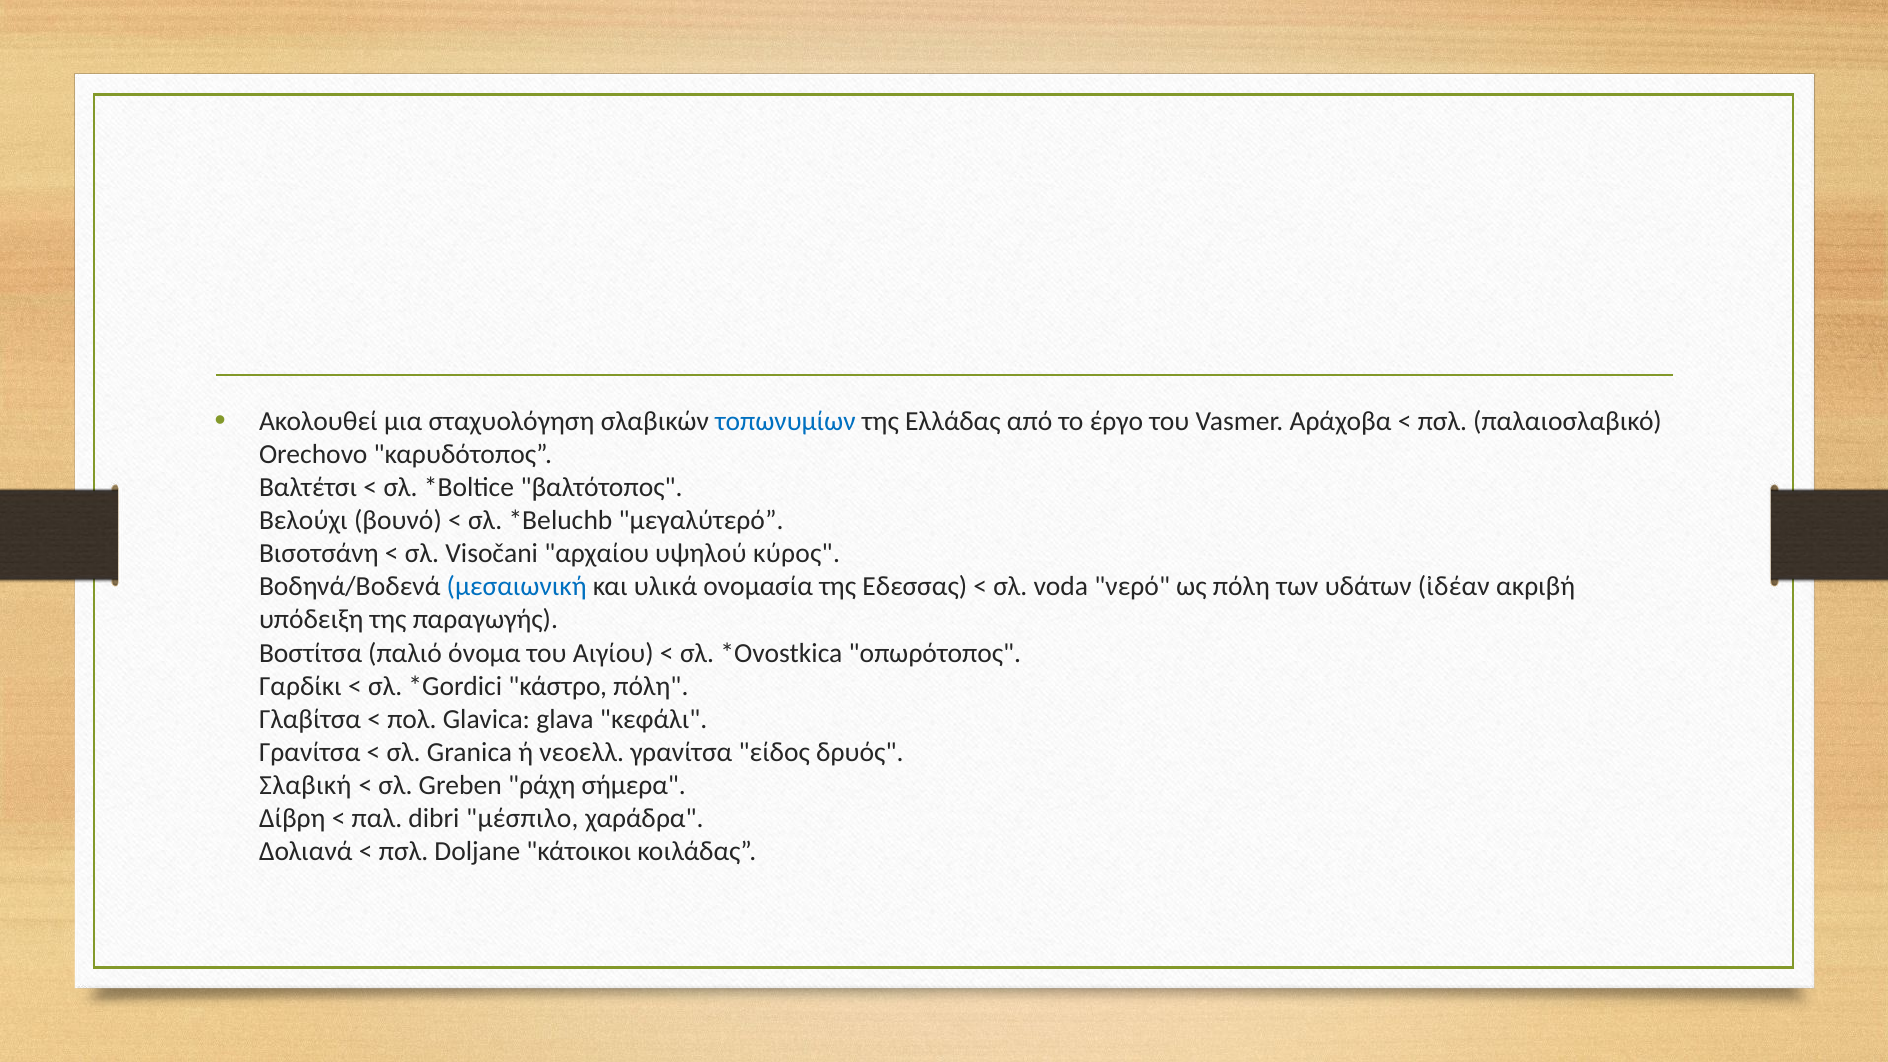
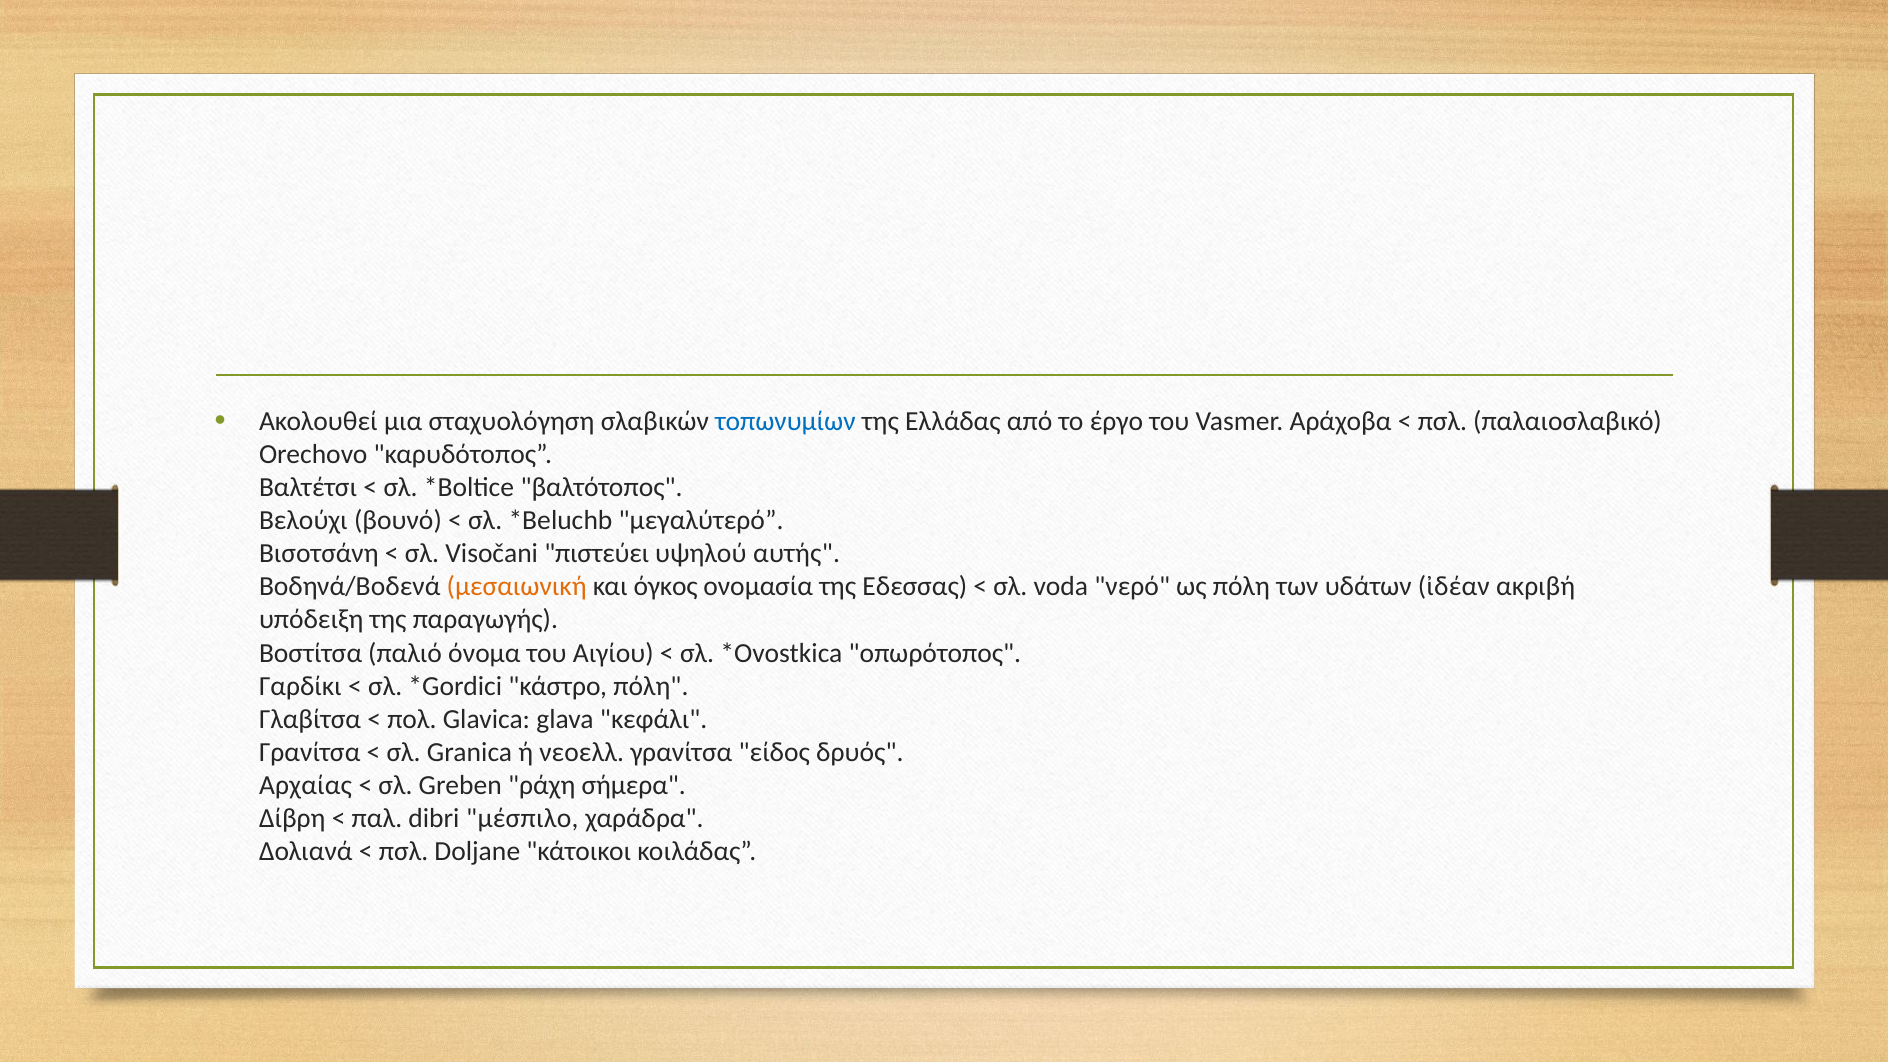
αρχαίου: αρχαίου -> πιστεύει
κύρος: κύρος -> αυτής
μεσαιωνική colour: blue -> orange
υλικά: υλικά -> όγκος
Σλαβική: Σλαβική -> Αρχαίας
